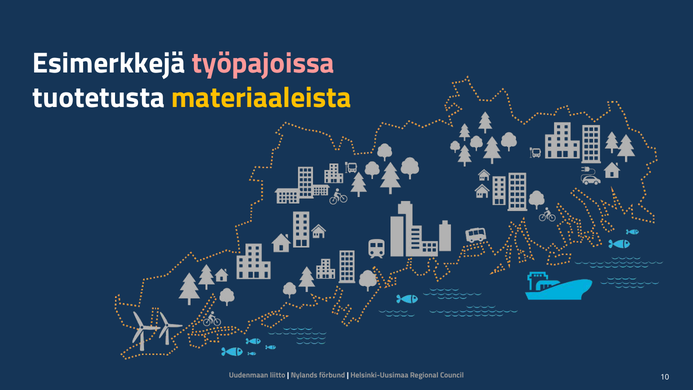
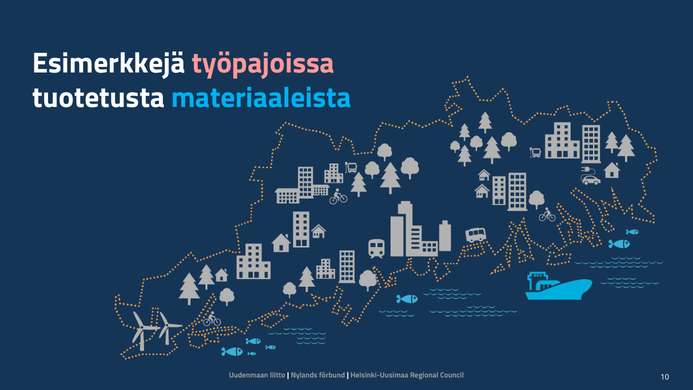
materiaaleista colour: yellow -> light blue
